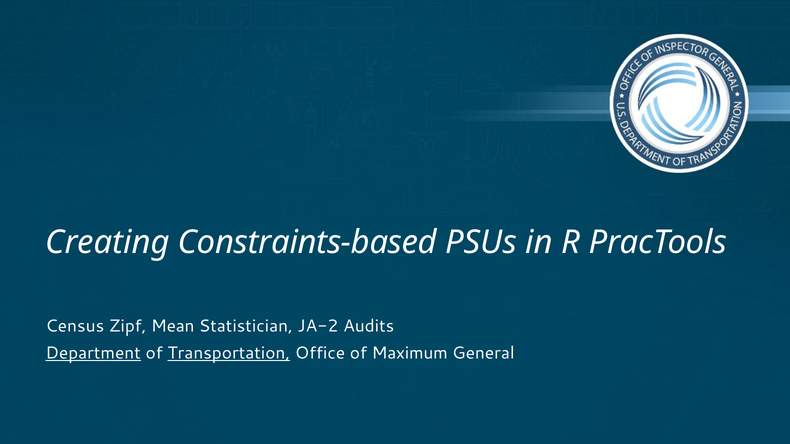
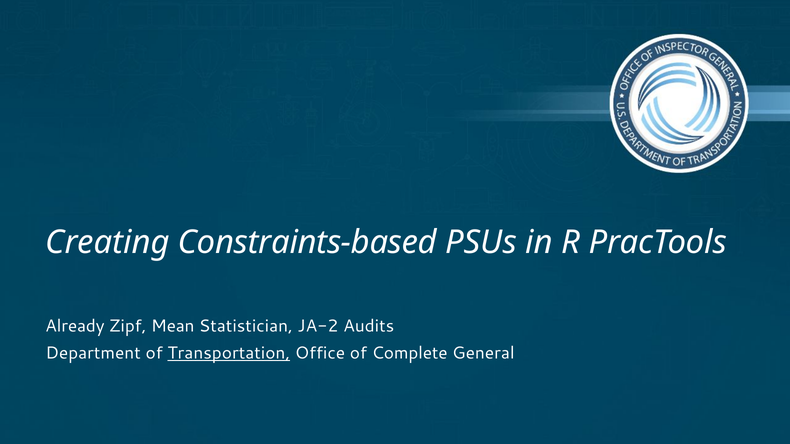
Census: Census -> Already
Department underline: present -> none
Maximum: Maximum -> Complete
